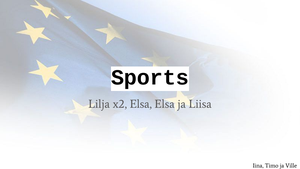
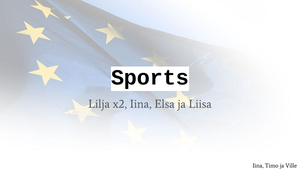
x2 Elsa: Elsa -> Iina
